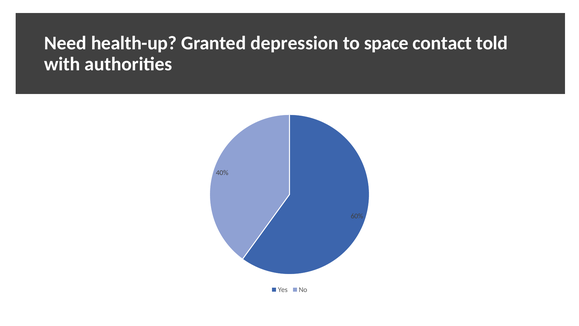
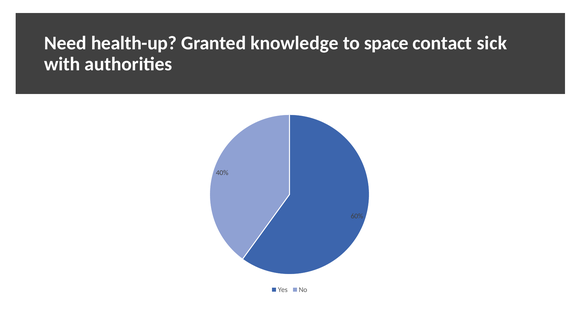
depression: depression -> knowledge
told: told -> sick
